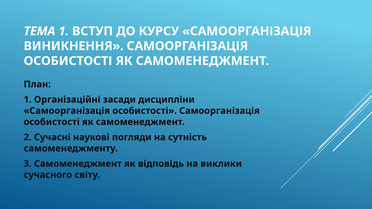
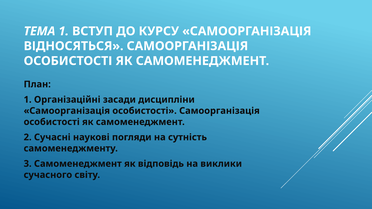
ВИНИКНЕННЯ: ВИНИКНЕННЯ -> ВІДНОСЯТЬСЯ
